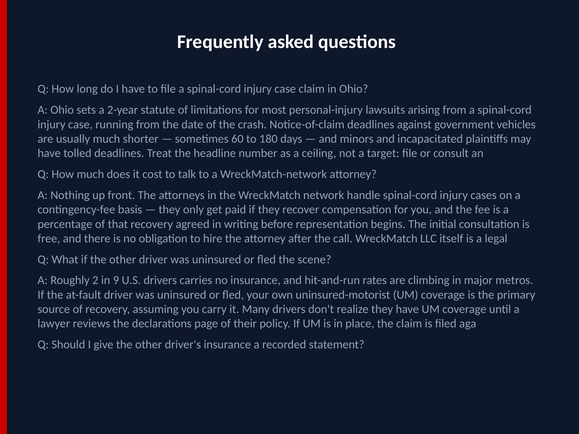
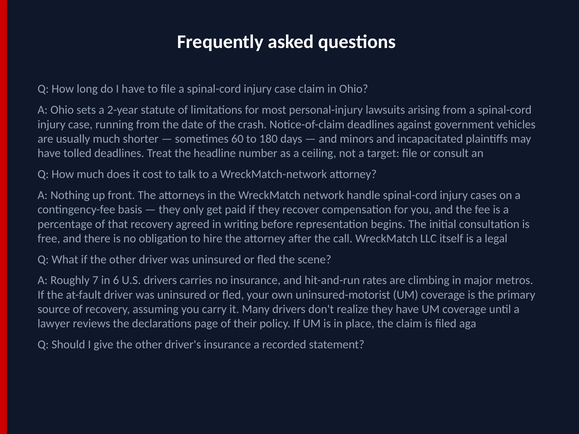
2: 2 -> 7
9: 9 -> 6
